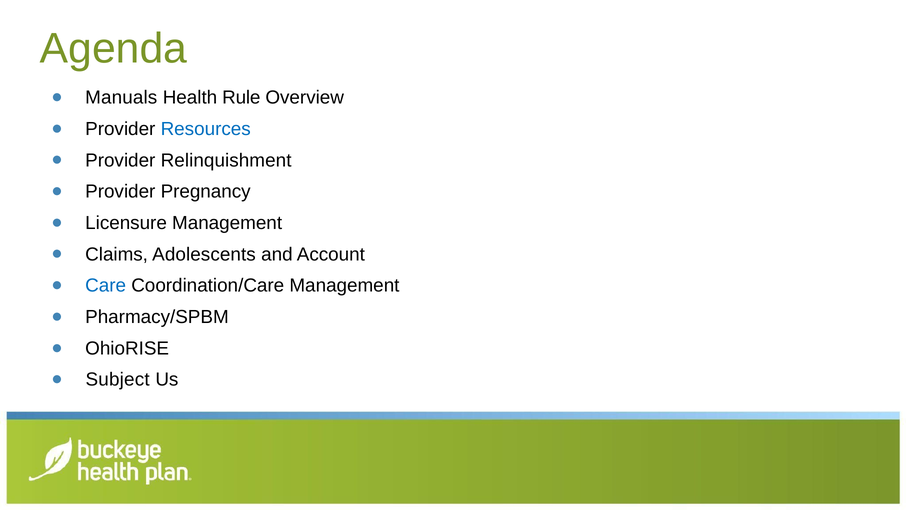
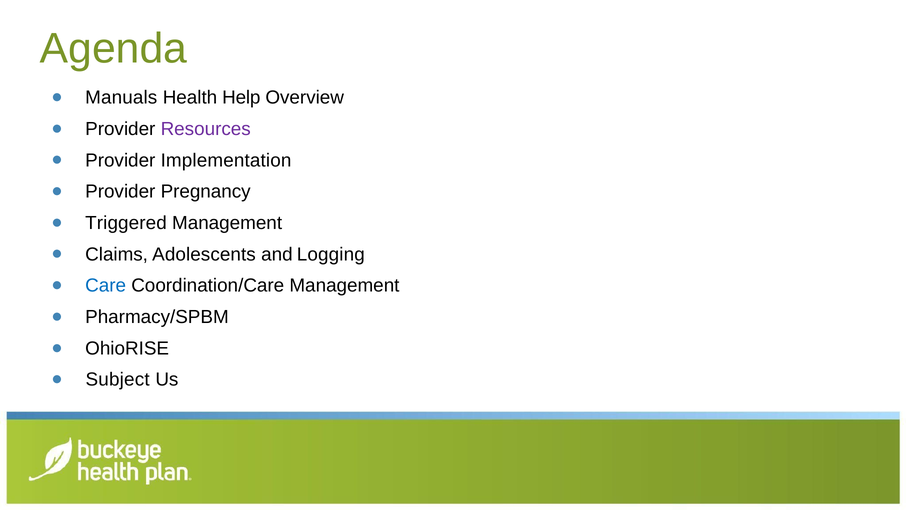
Rule: Rule -> Help
Resources colour: blue -> purple
Relinquishment: Relinquishment -> Implementation
Licensure: Licensure -> Triggered
Account: Account -> Logging
